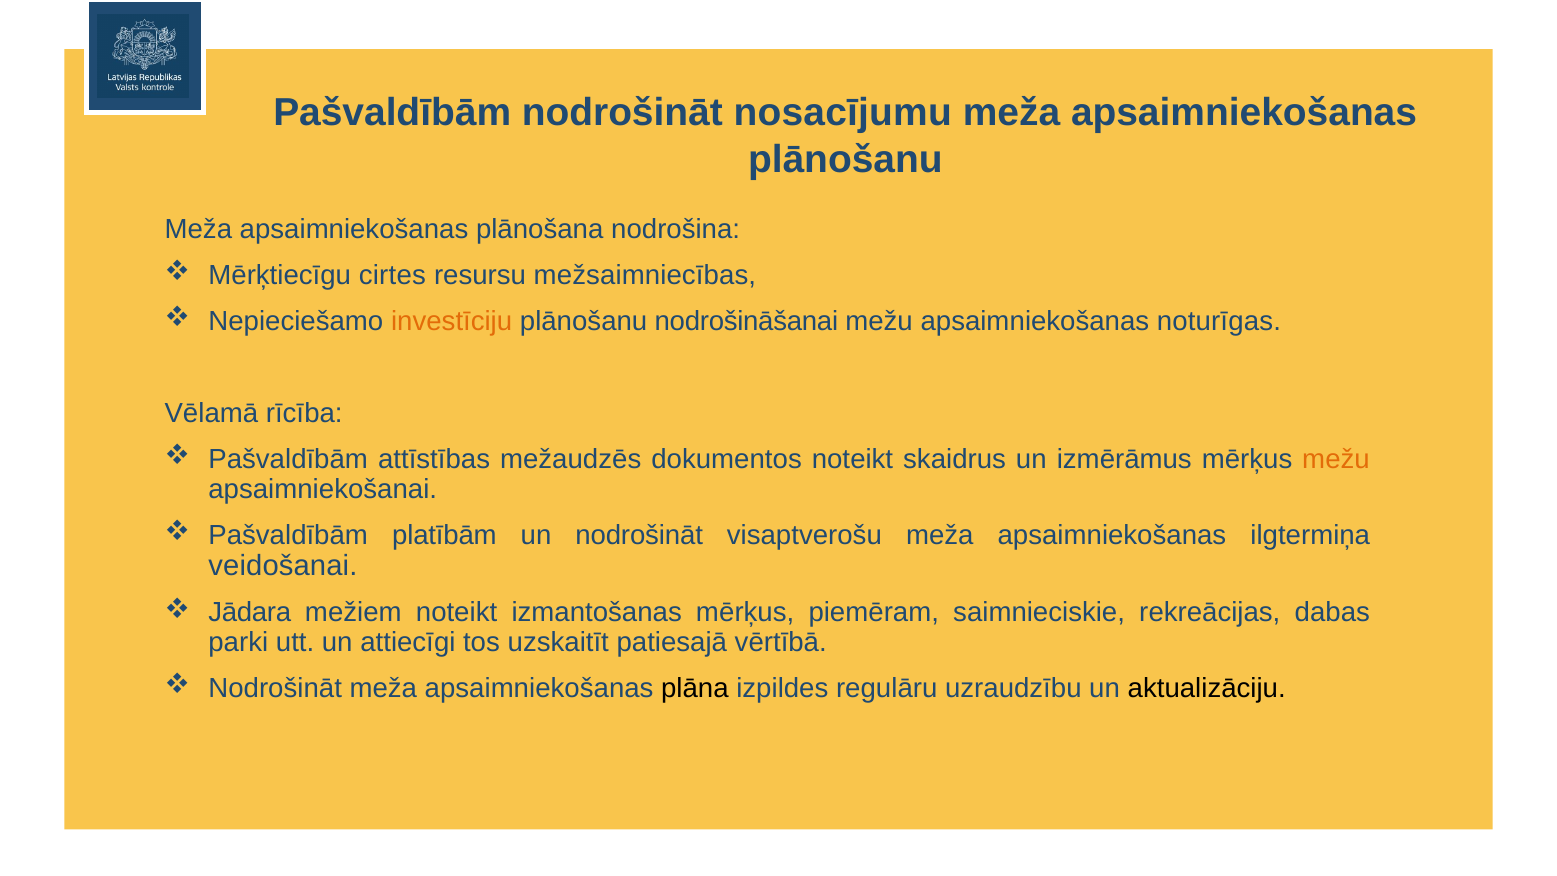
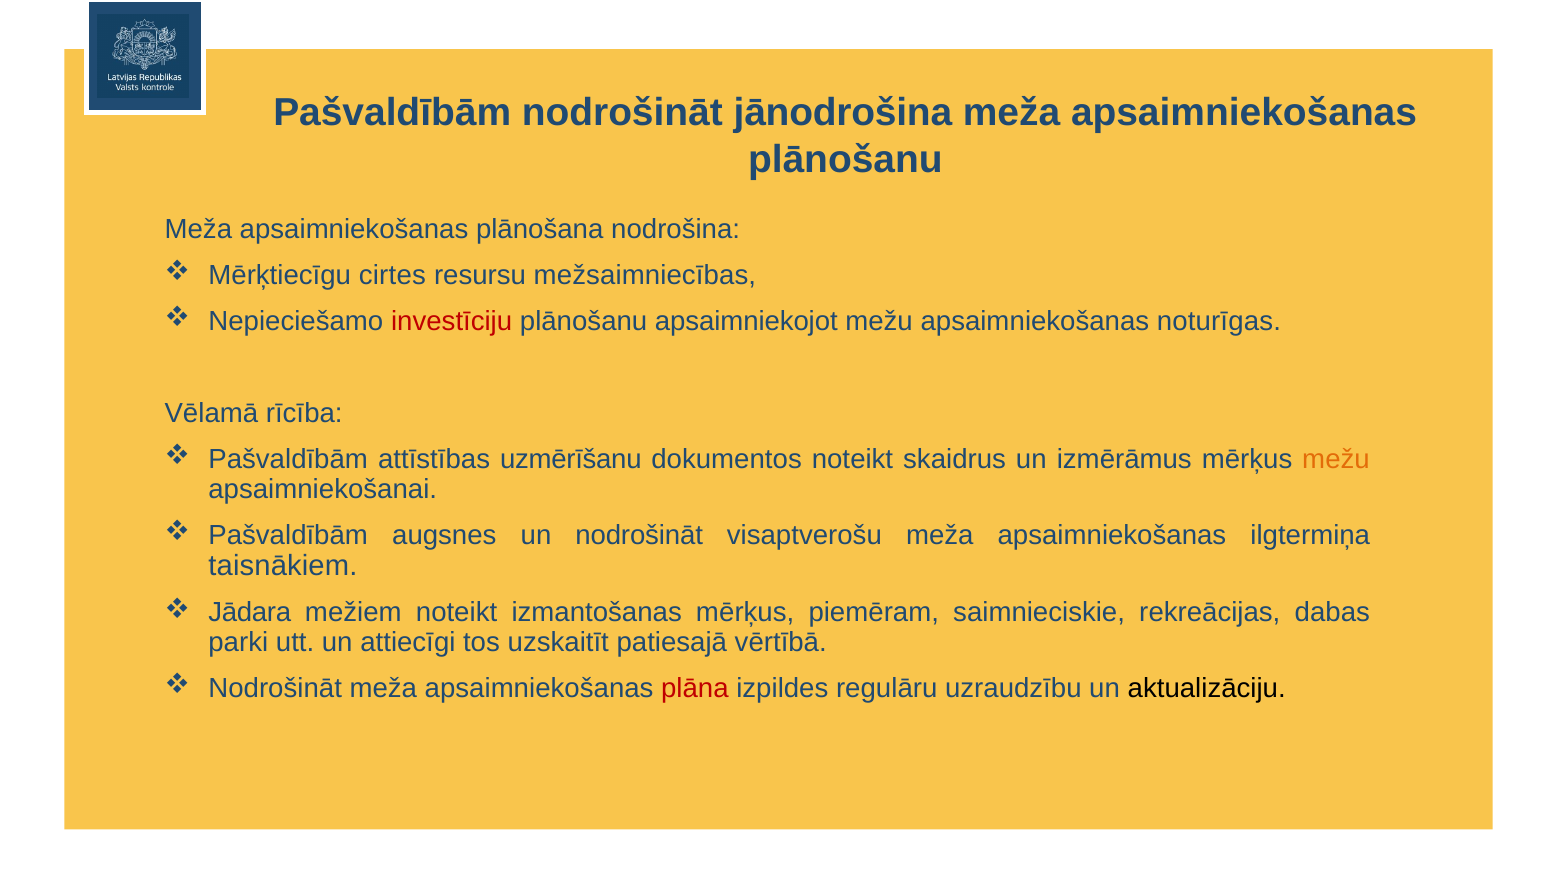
nosacījumu: nosacījumu -> jānodrošina
investīciju colour: orange -> red
nodrošināšanai: nodrošināšanai -> apsaimniekojot
mežaudzēs: mežaudzēs -> uzmērīšanu
platībām: platībām -> augsnes
veidošanai: veidošanai -> taisnākiem
plāna colour: black -> red
